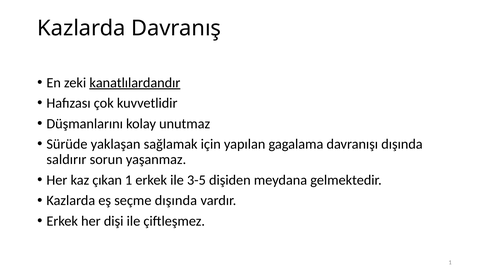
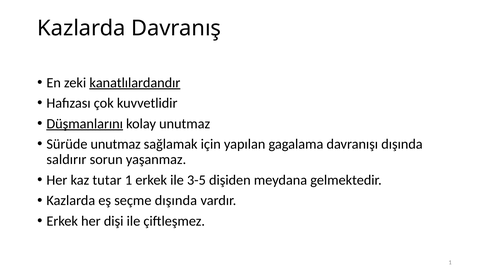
Düşmanlarını underline: none -> present
Sürüde yaklaşan: yaklaşan -> unutmaz
çıkan: çıkan -> tutar
